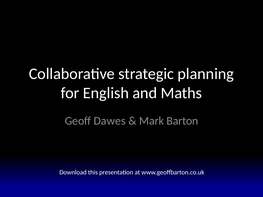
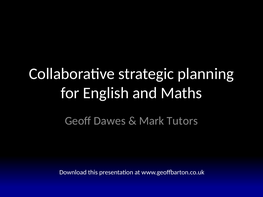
Barton: Barton -> Tutors
